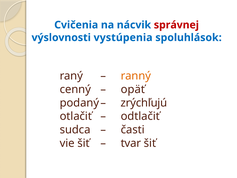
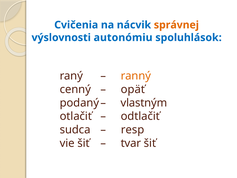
správnej colour: red -> orange
vystúpenia: vystúpenia -> autonómiu
zrýchľujú: zrýchľujú -> vlastným
časti: časti -> resp
